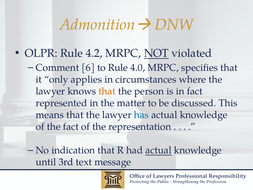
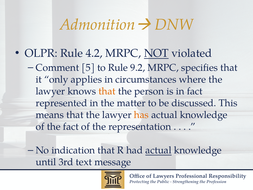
6: 6 -> 5
4.0: 4.0 -> 9.2
has colour: blue -> orange
